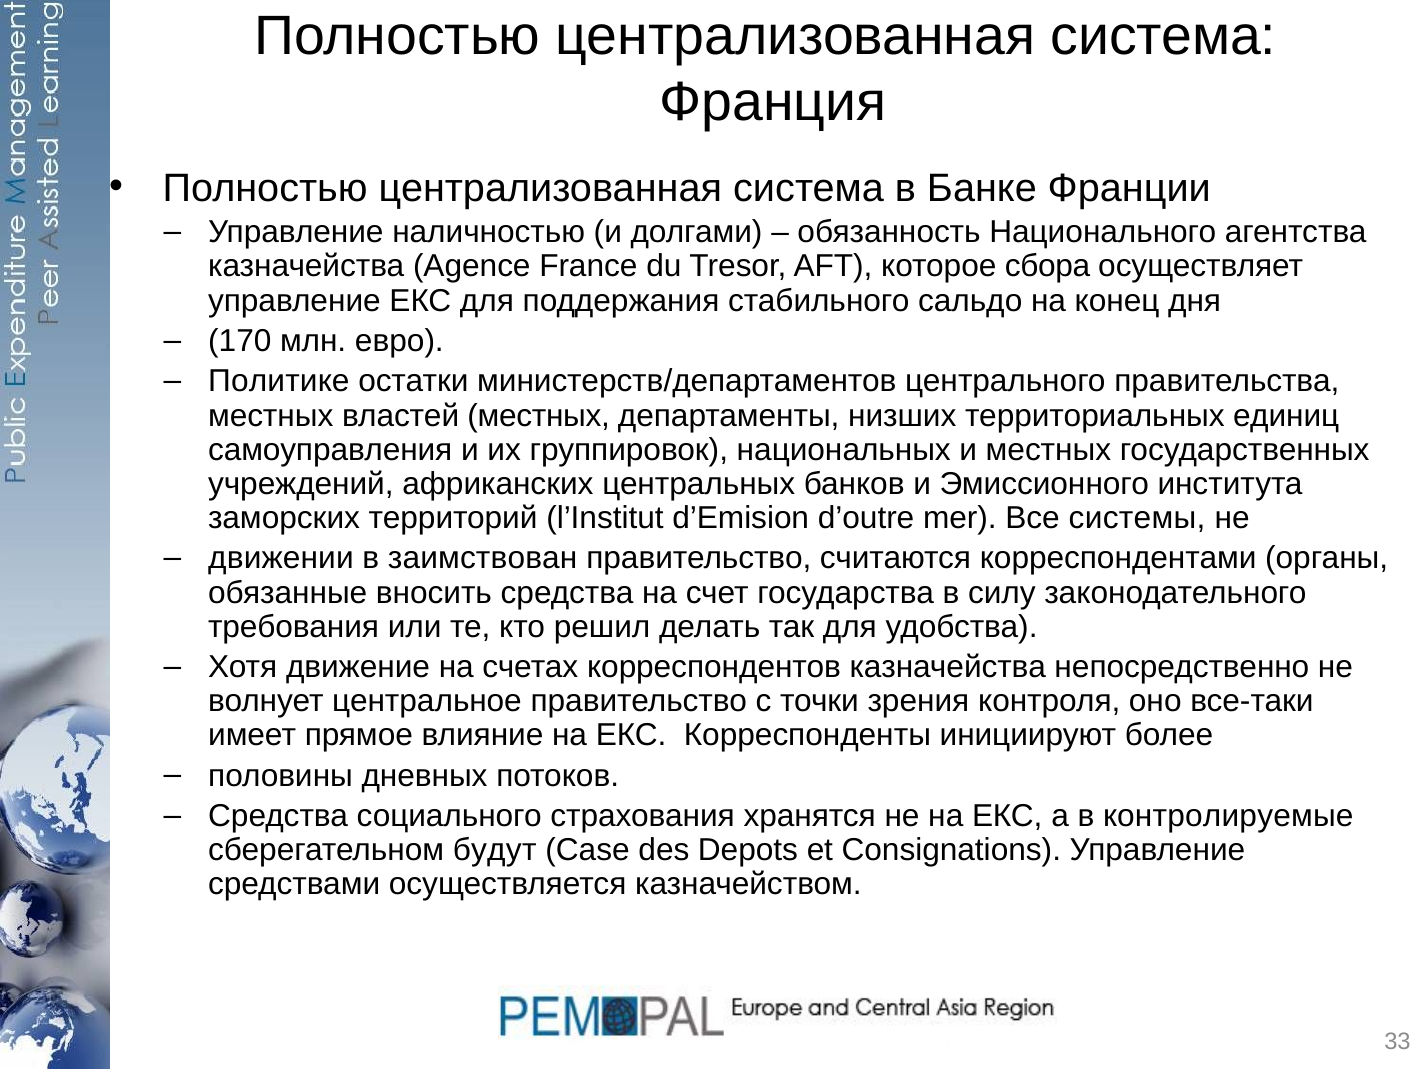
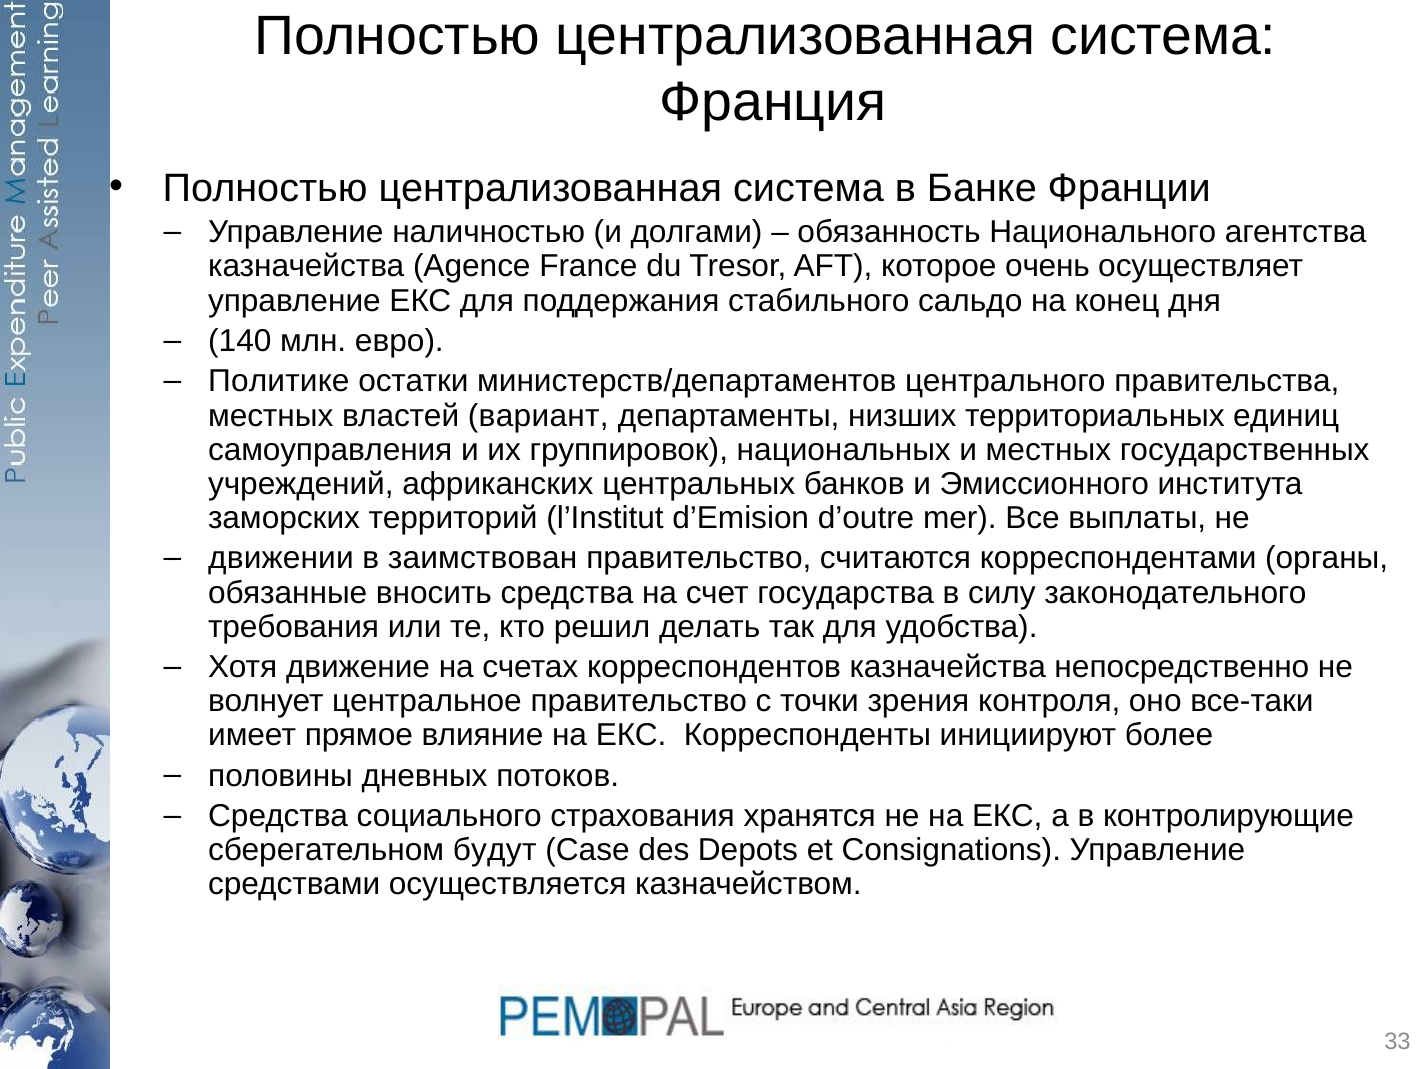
сбора: сбора -> очень
170: 170 -> 140
властей местных: местных -> вариант
системы: системы -> выплаты
контролируемые: контролируемые -> контролирующие
